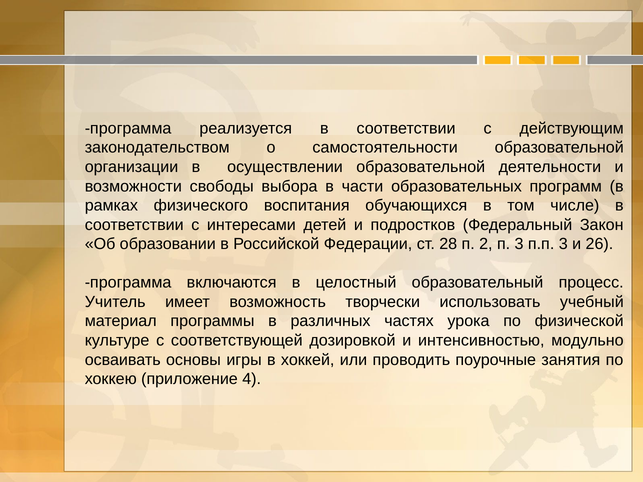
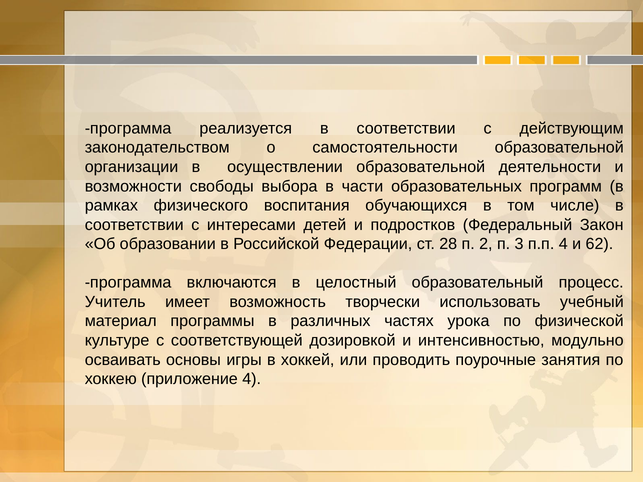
п.п 3: 3 -> 4
26: 26 -> 62
